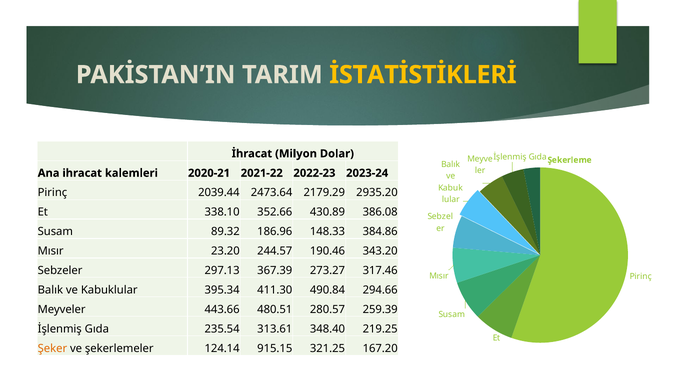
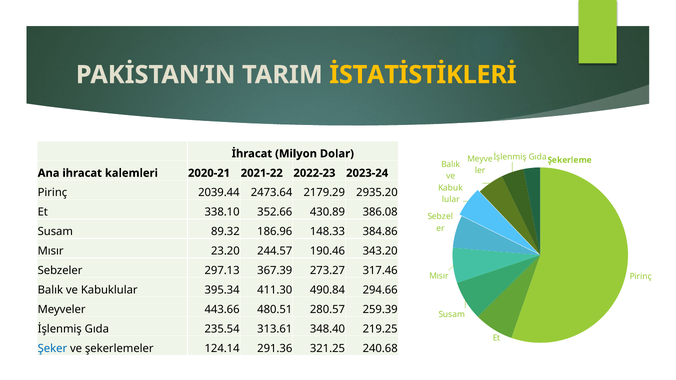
Şeker colour: orange -> blue
915.15: 915.15 -> 291.36
167.20: 167.20 -> 240.68
